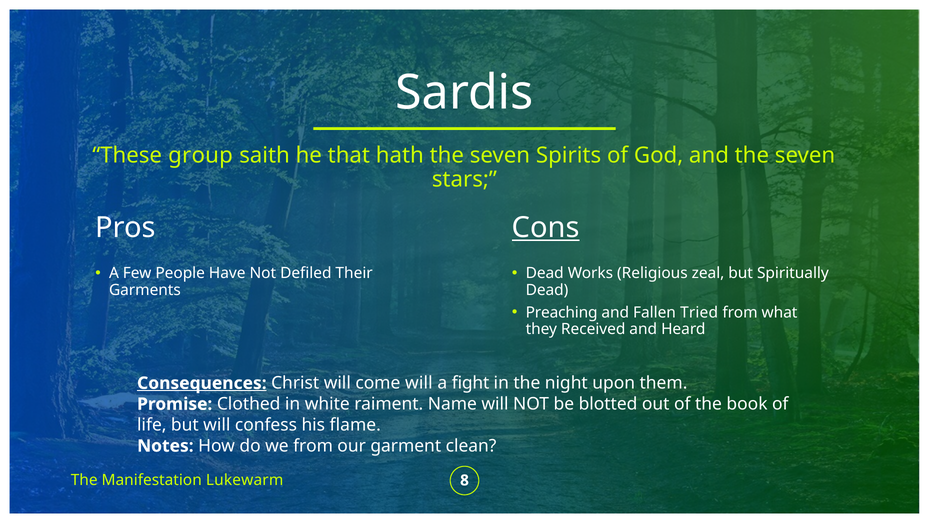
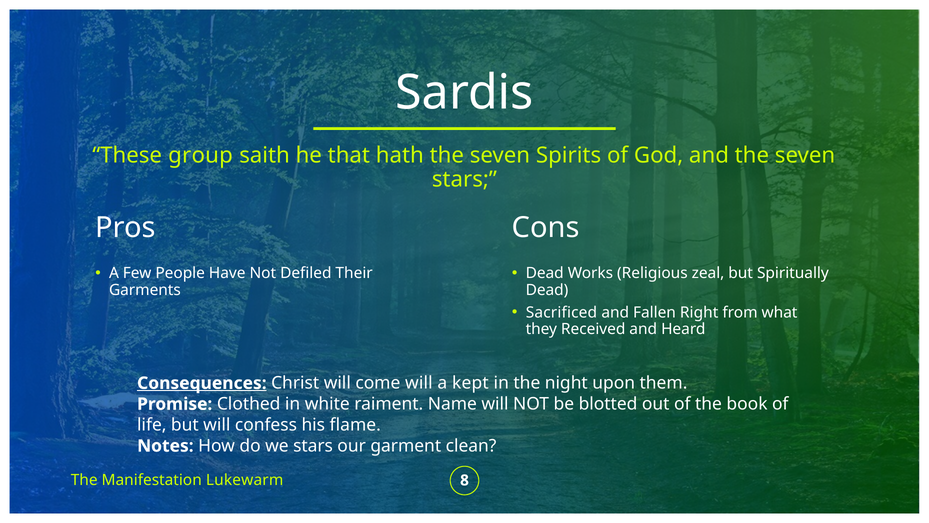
Cons underline: present -> none
Preaching: Preaching -> Sacrificed
Tried: Tried -> Right
fight: fight -> kept
we from: from -> stars
